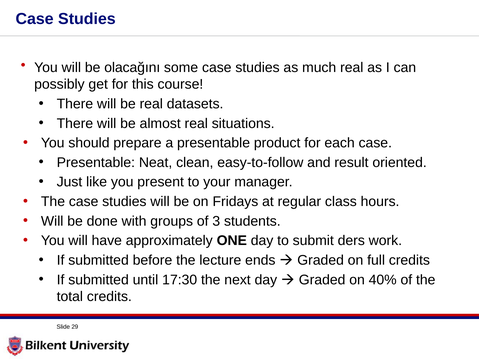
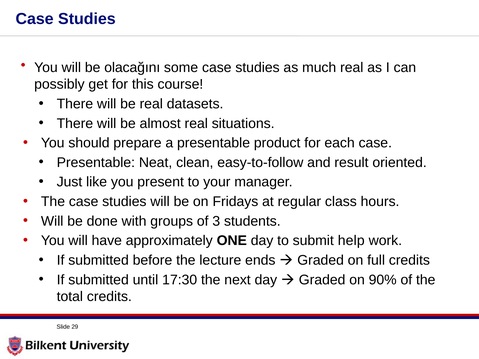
ders: ders -> help
40%: 40% -> 90%
